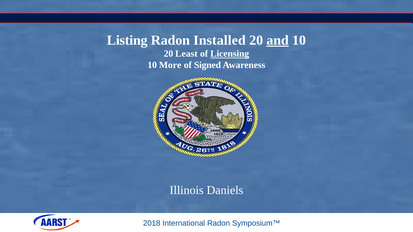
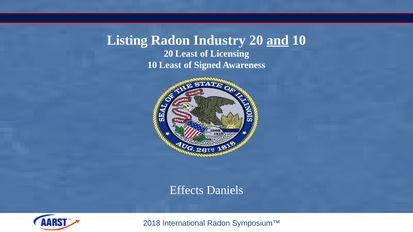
Installed: Installed -> Industry
Licensing underline: present -> none
10 More: More -> Least
Illinois: Illinois -> Effects
